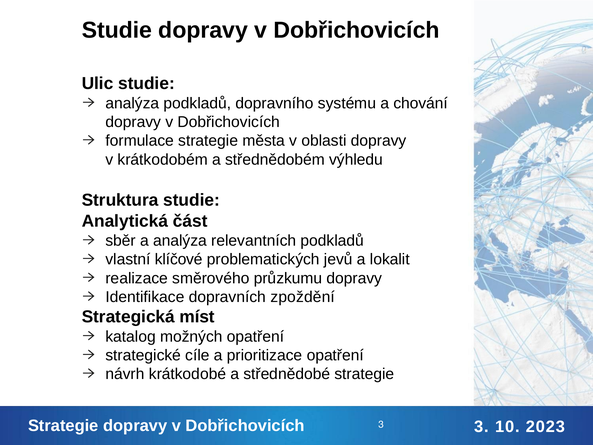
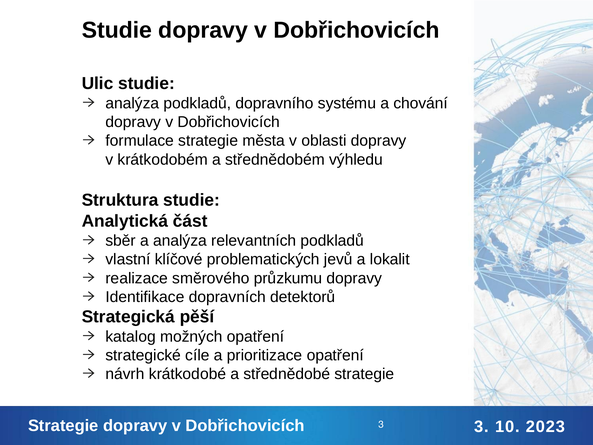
zpoždění: zpoždění -> detektorů
míst: míst -> pěší
